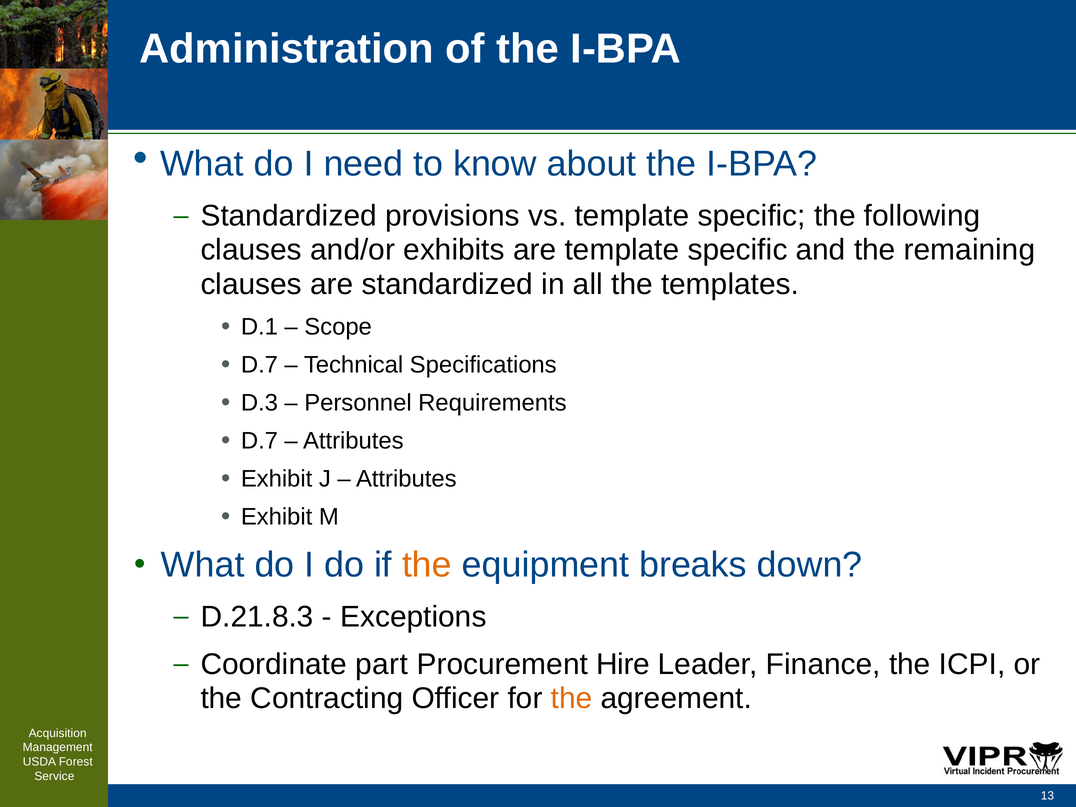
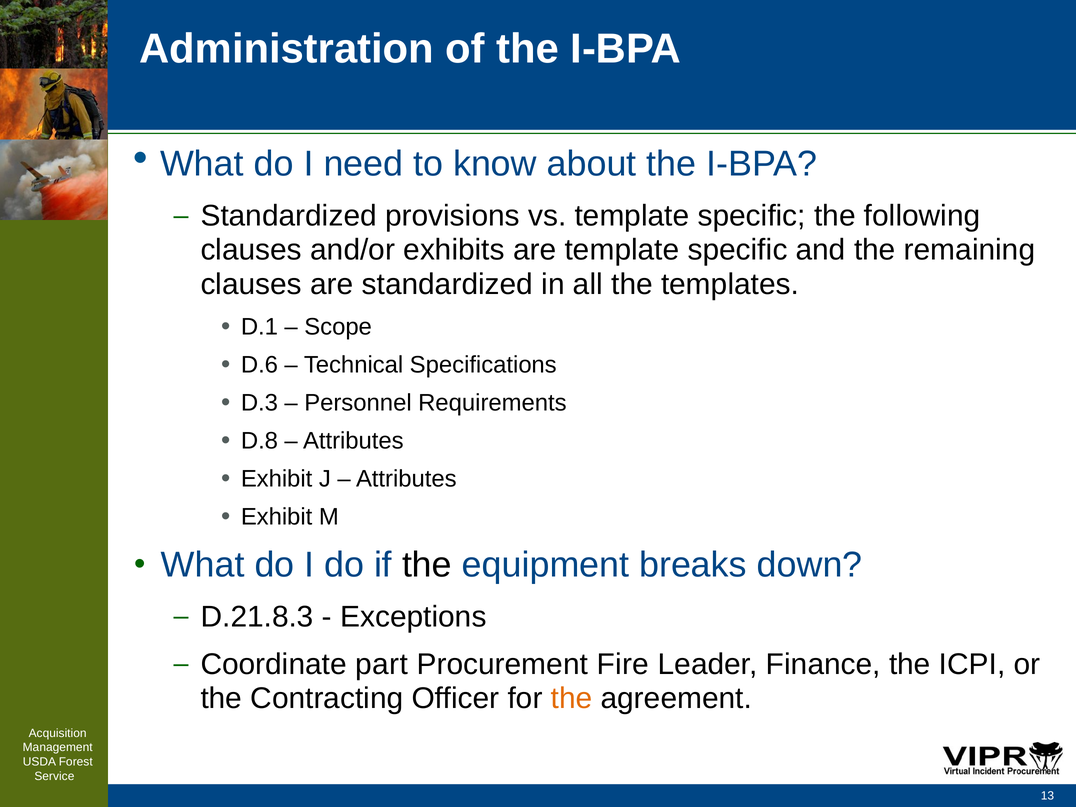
D.7 at (259, 365): D.7 -> D.6
D.7 at (259, 441): D.7 -> D.8
the at (427, 565) colour: orange -> black
Hire: Hire -> Fire
